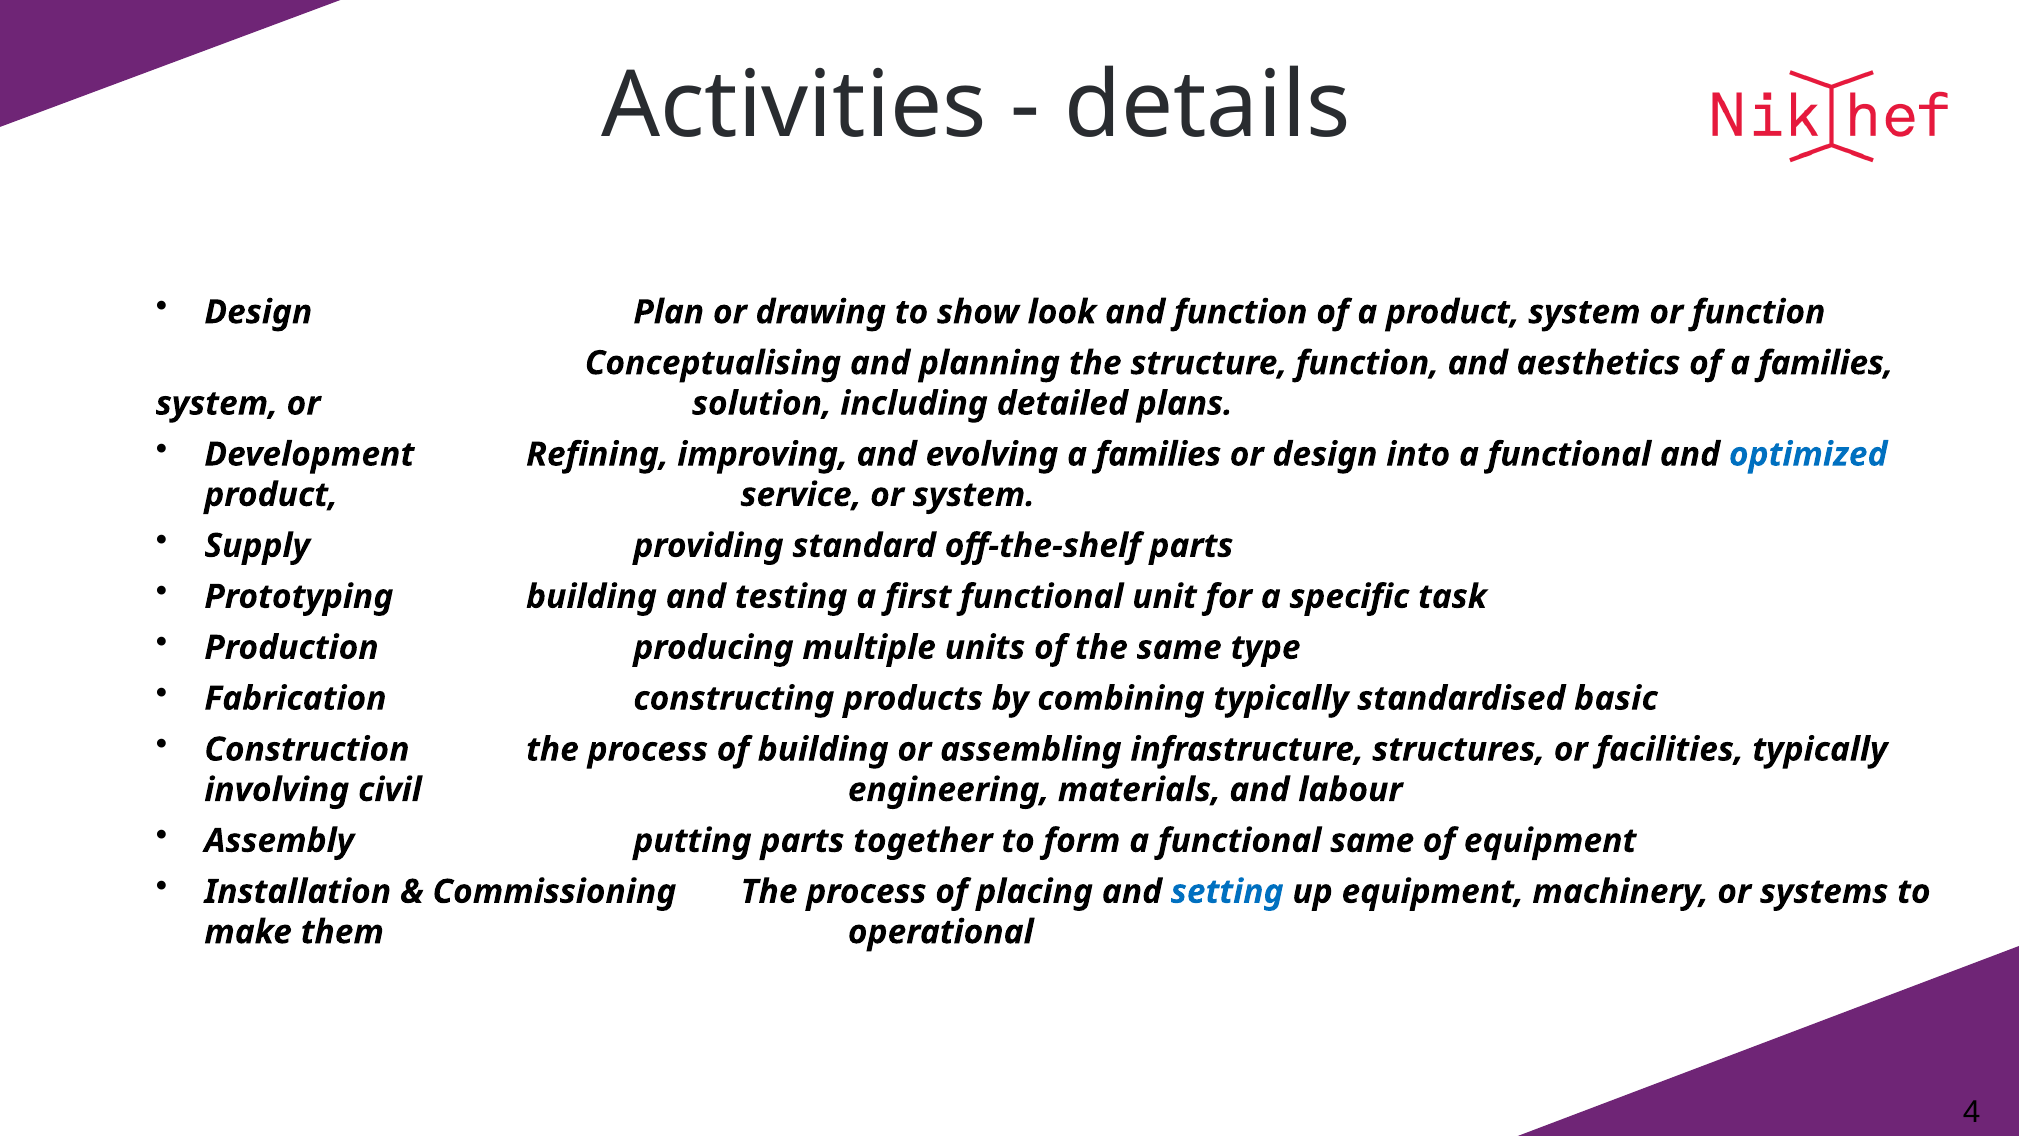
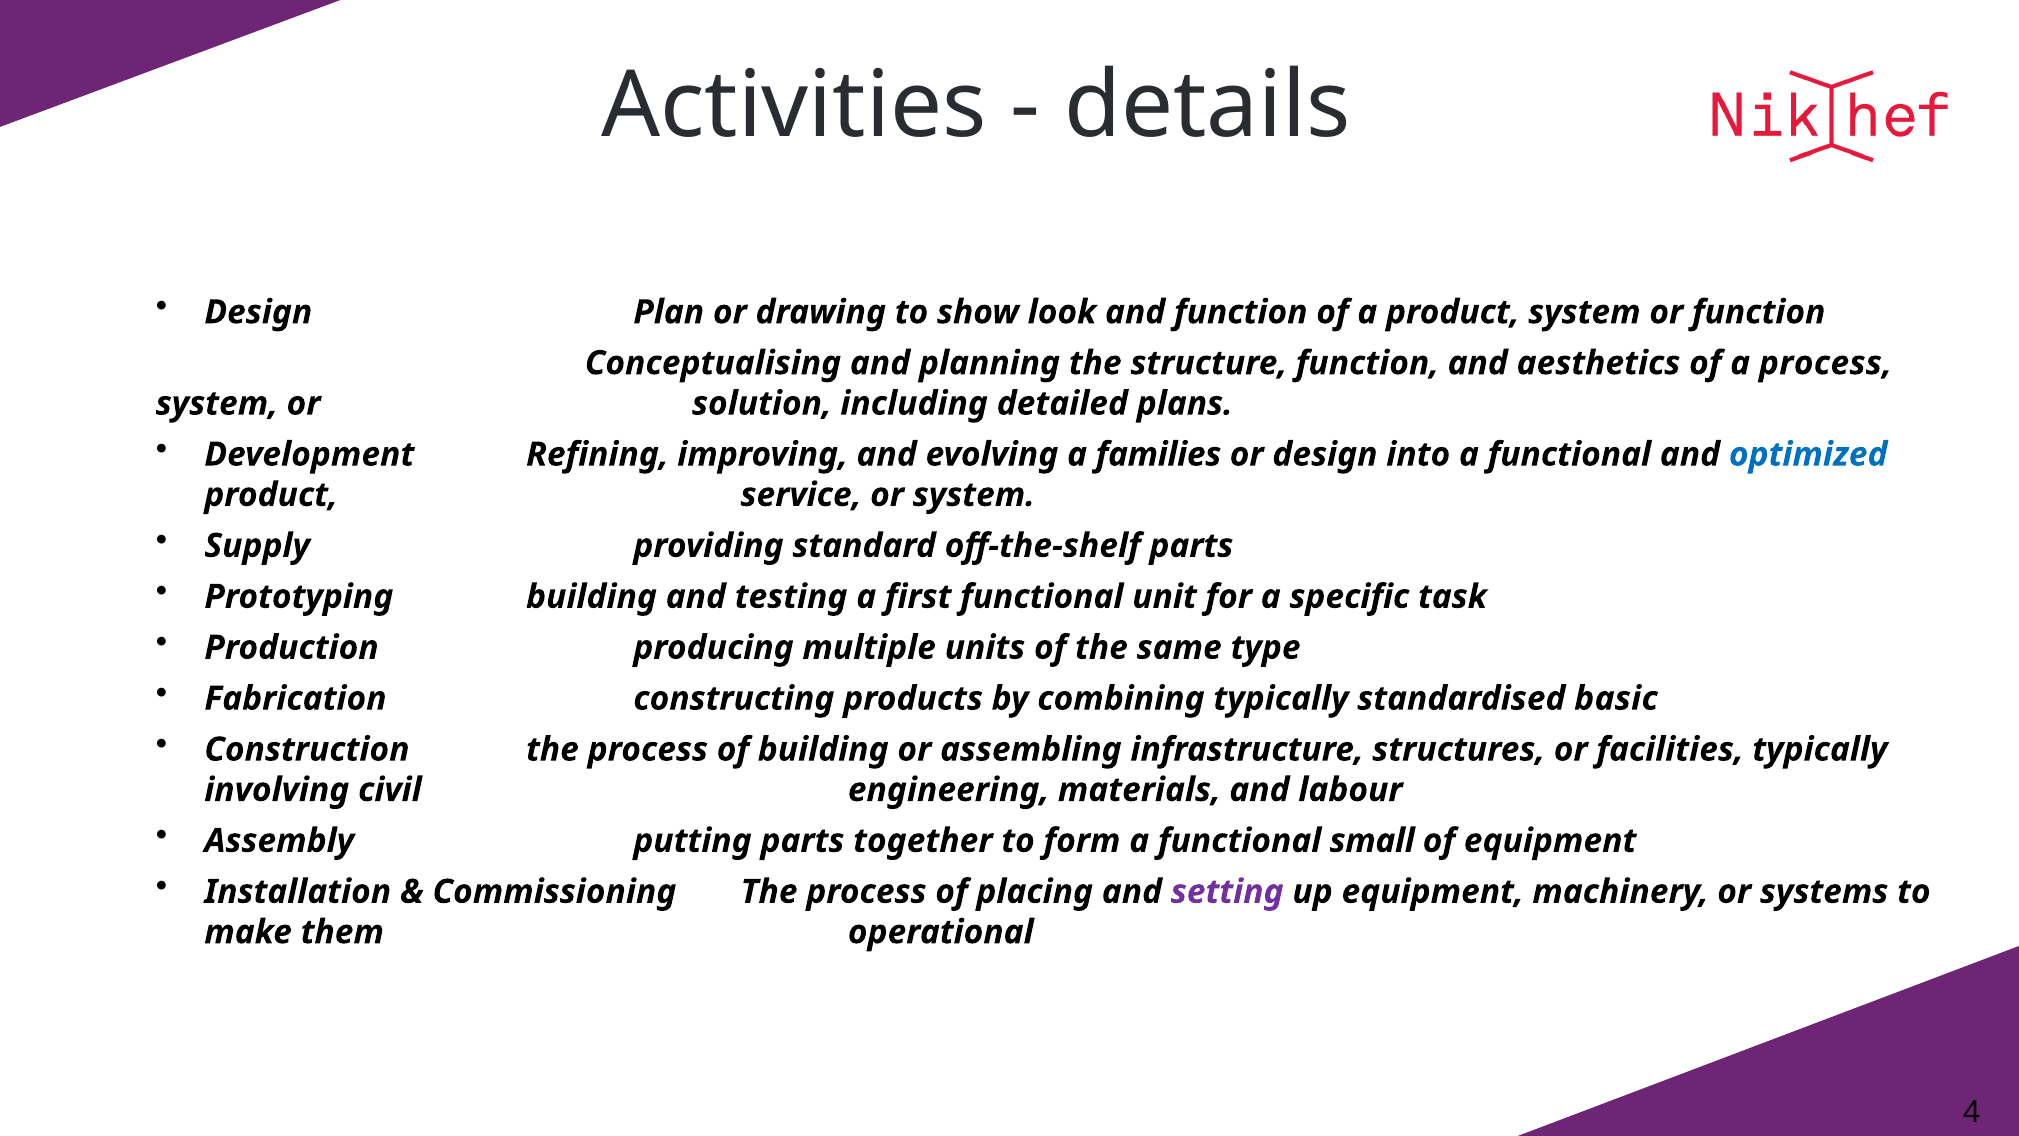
of a families: families -> process
functional same: same -> small
setting colour: blue -> purple
